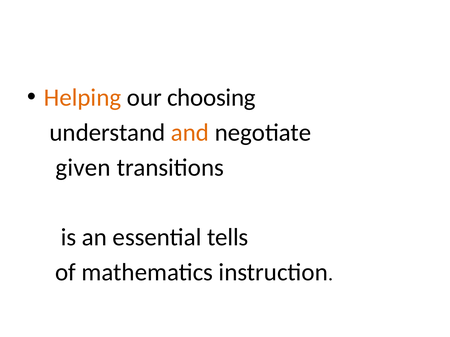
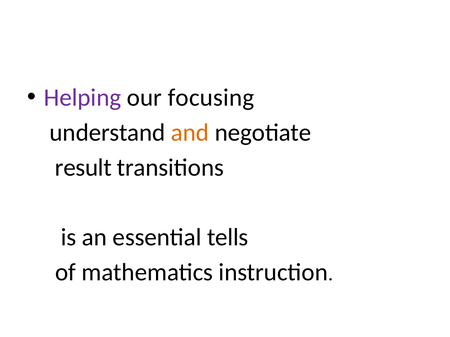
Helping colour: orange -> purple
choosing: choosing -> focusing
given: given -> result
